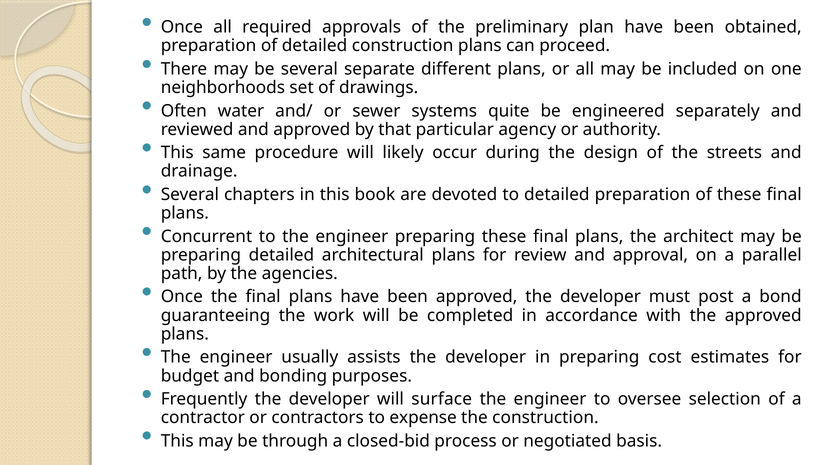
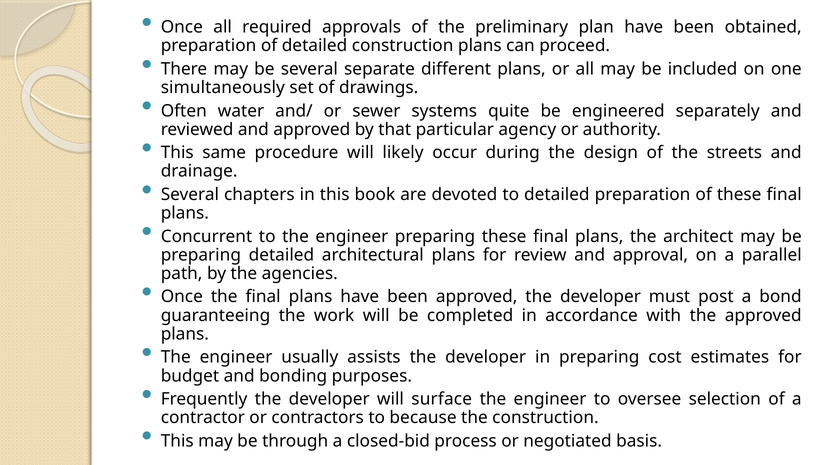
neighborhoods: neighborhoods -> simultaneously
expense: expense -> because
